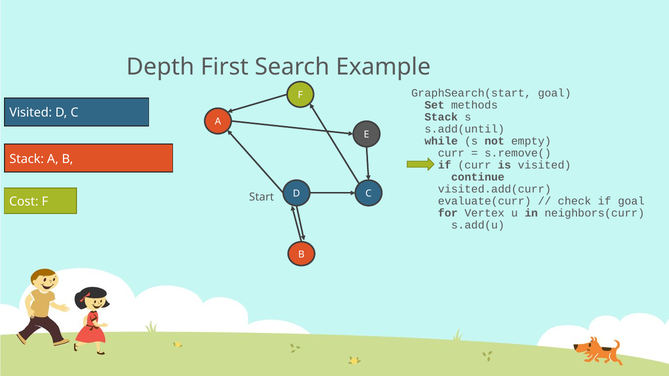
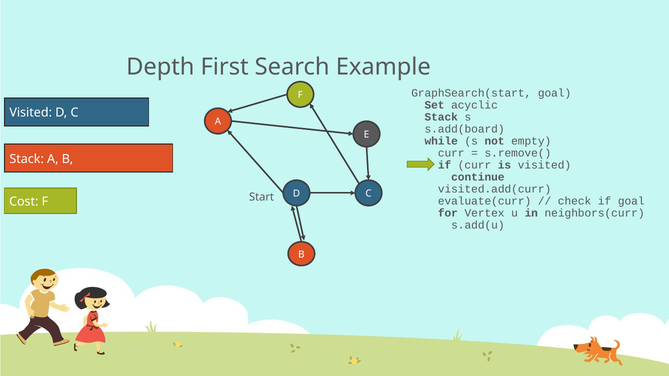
methods: methods -> acyclic
s.add(until: s.add(until -> s.add(board
